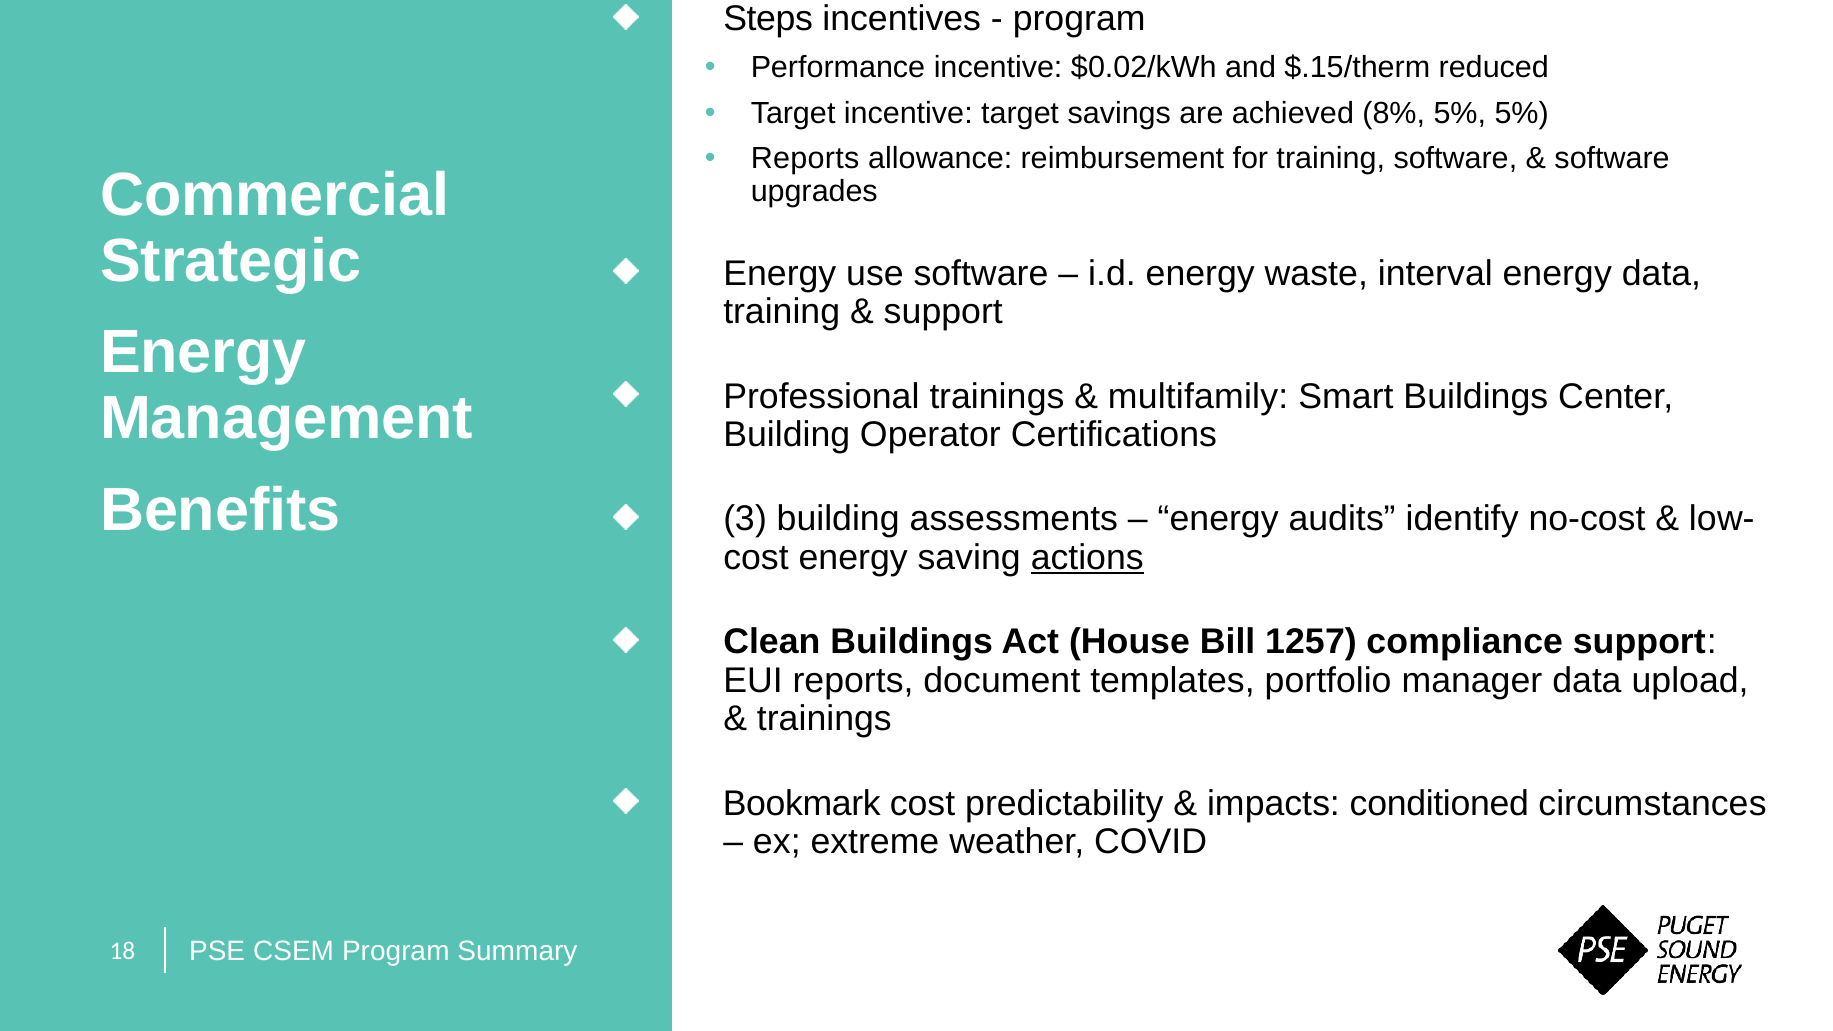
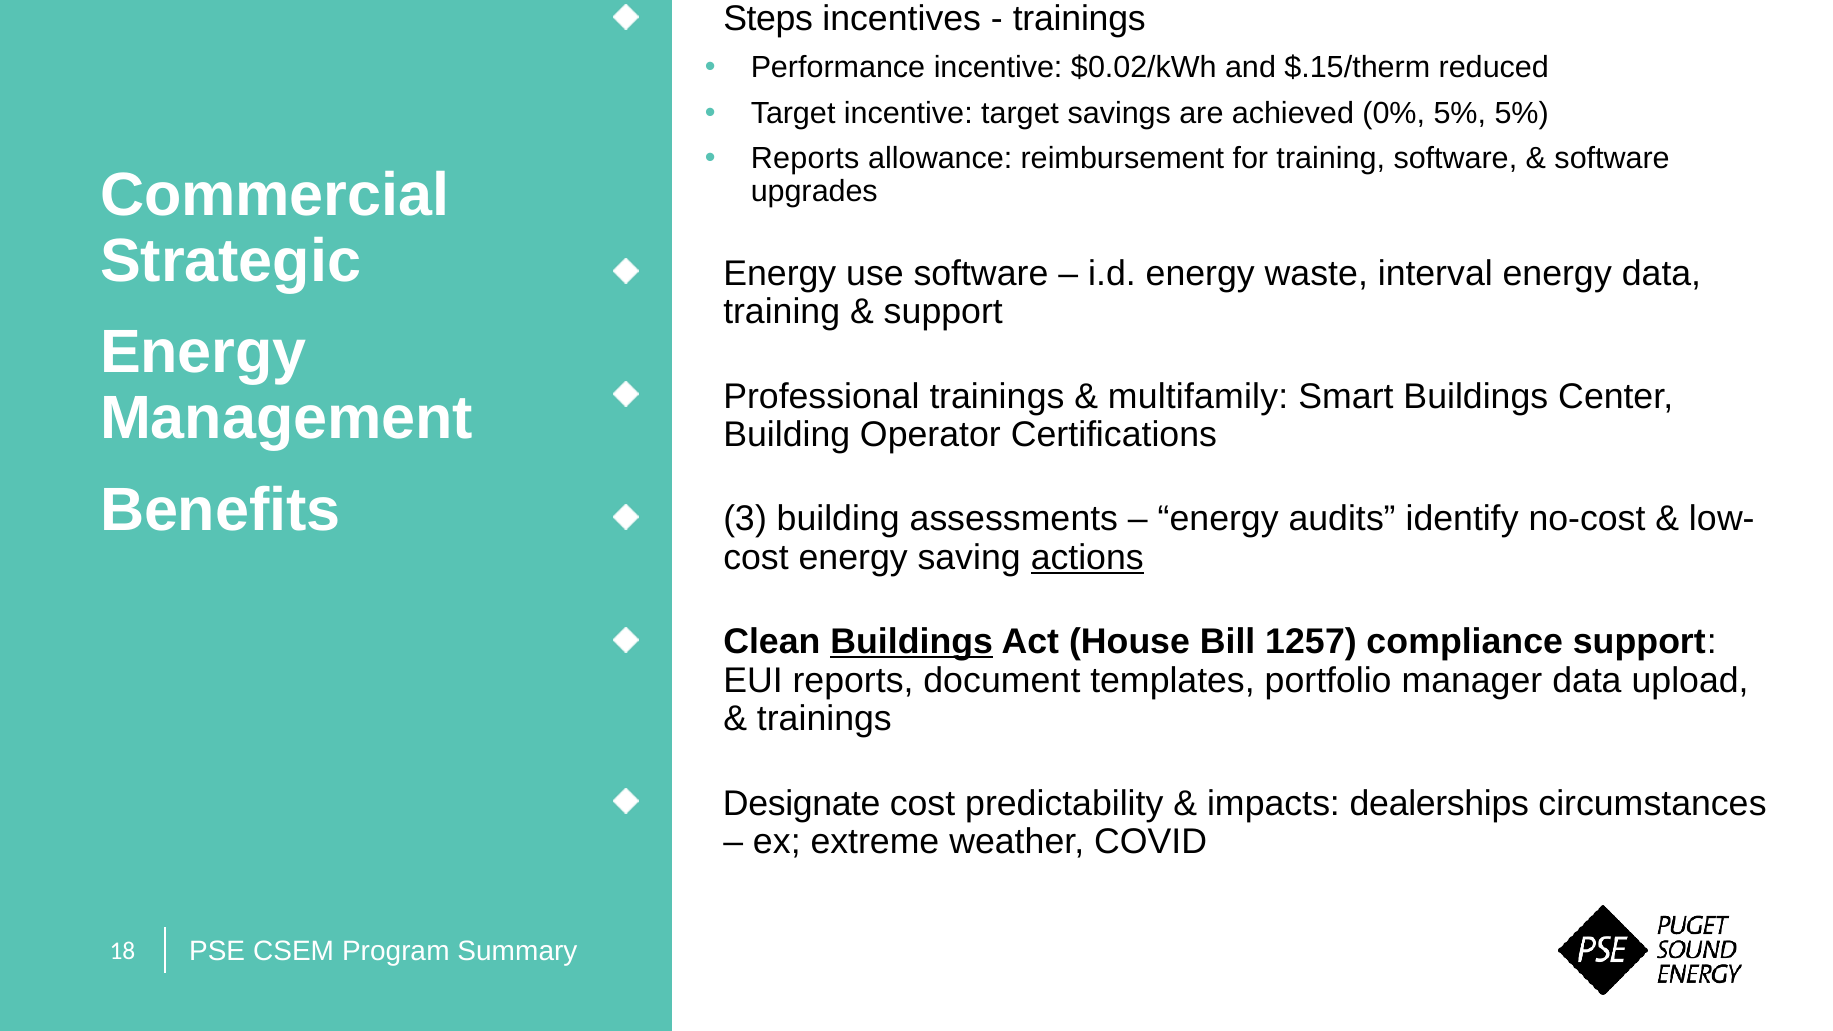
program at (1079, 19): program -> trainings
8%: 8% -> 0%
Buildings at (912, 642) underline: none -> present
Bookmark: Bookmark -> Designate
conditioned: conditioned -> dealerships
